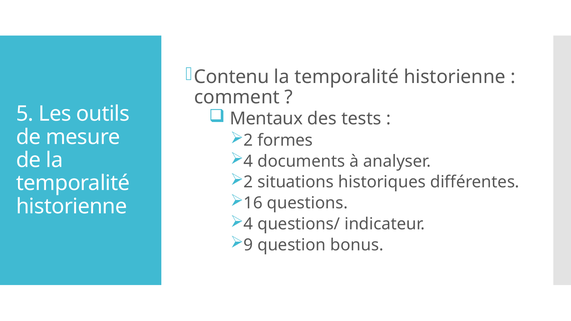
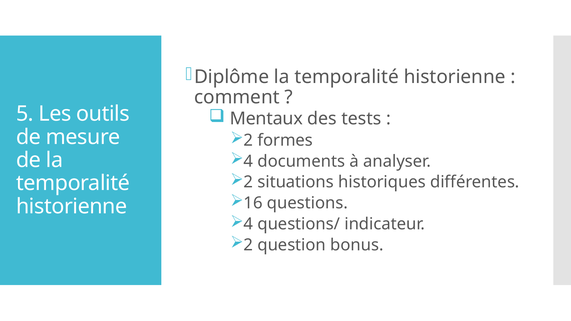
Contenu: Contenu -> Diplôme
9 at (248, 245): 9 -> 2
